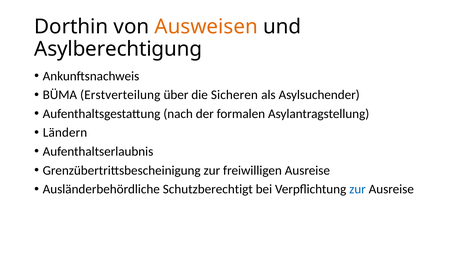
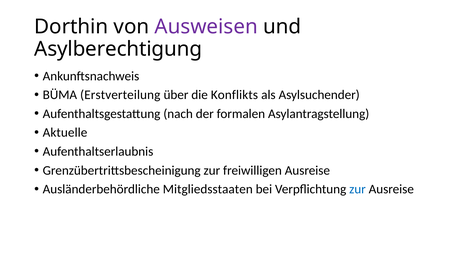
Ausweisen colour: orange -> purple
Sicheren: Sicheren -> Konflikts
Ländern: Ländern -> Aktuelle
Schutzberechtigt: Schutzberechtigt -> Mitgliedsstaaten
